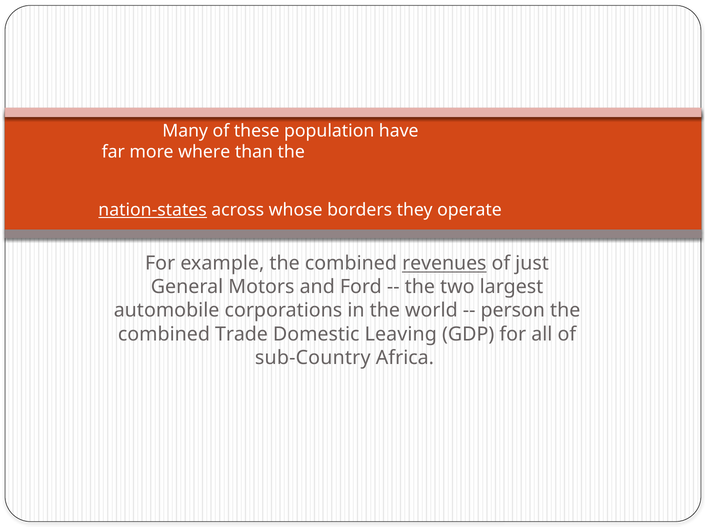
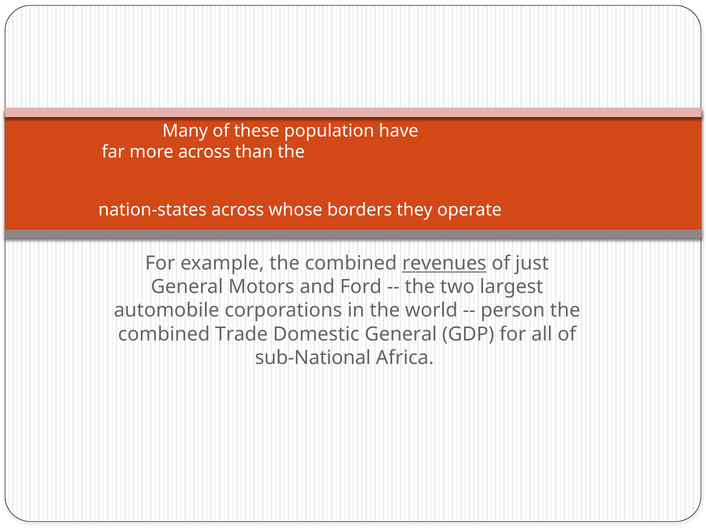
more where: where -> across
nation-states underline: present -> none
Domestic Leaving: Leaving -> General
sub-Country: sub-Country -> sub-National
